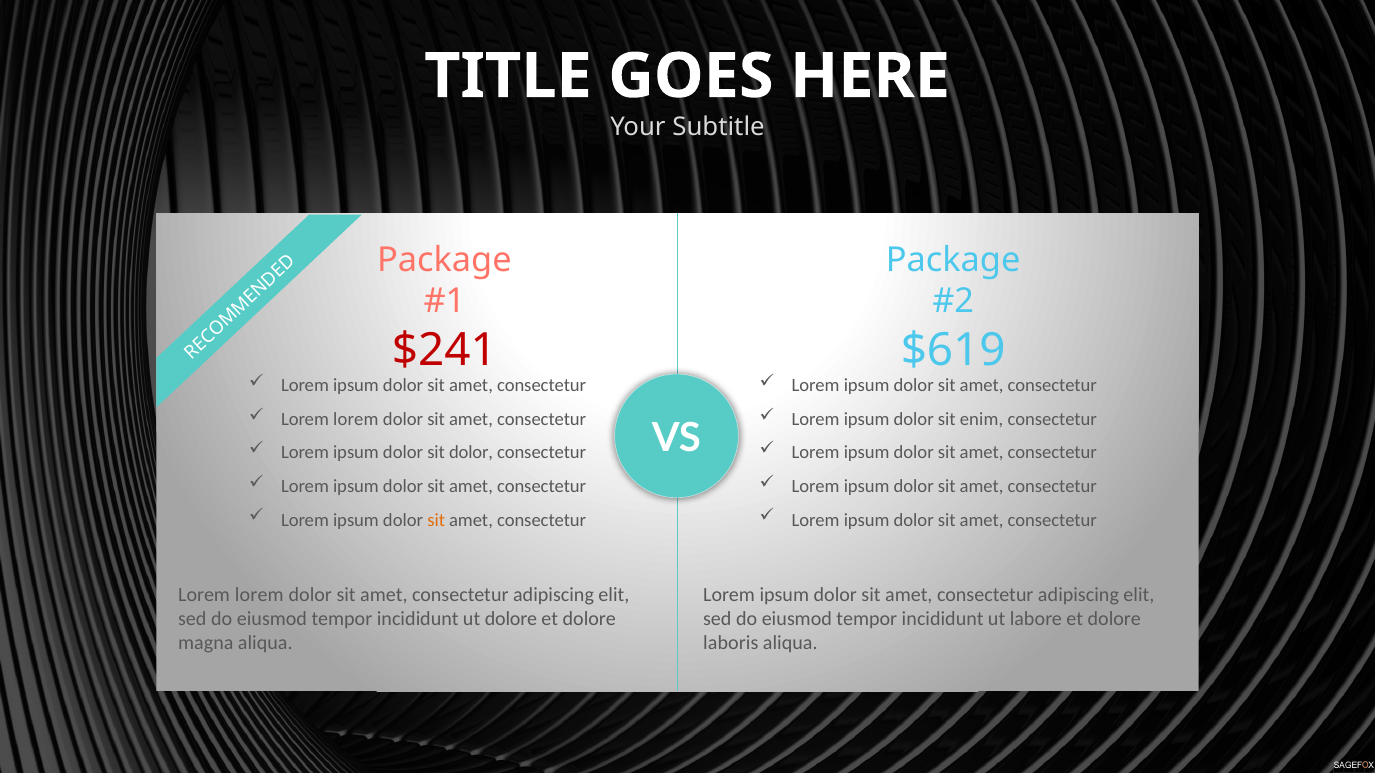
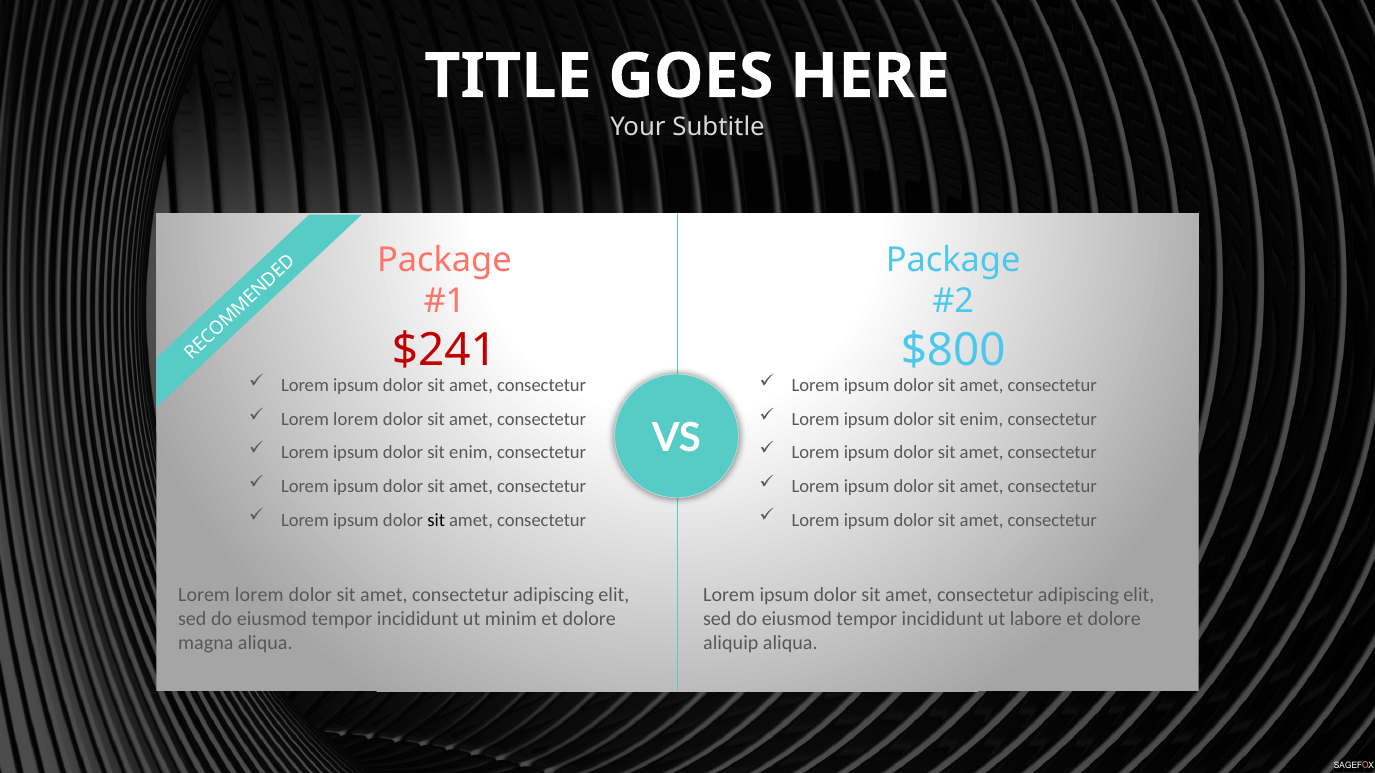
$619: $619 -> $800
dolor at (471, 453): dolor -> enim
sit at (436, 520) colour: orange -> black
ut dolore: dolore -> minim
laboris: laboris -> aliquip
